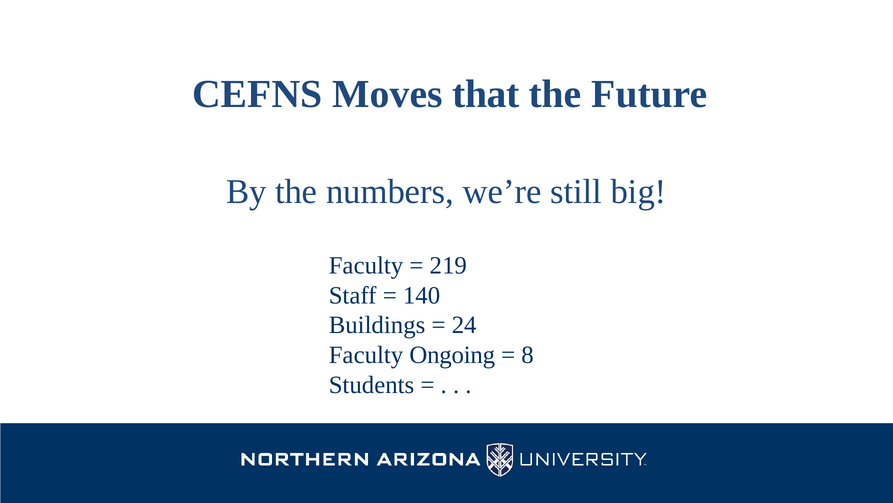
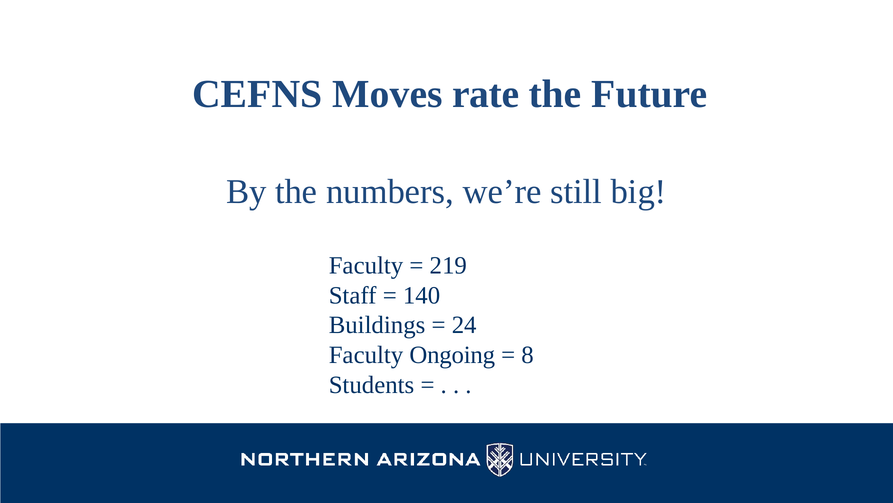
that: that -> rate
